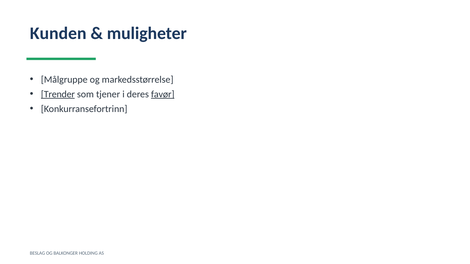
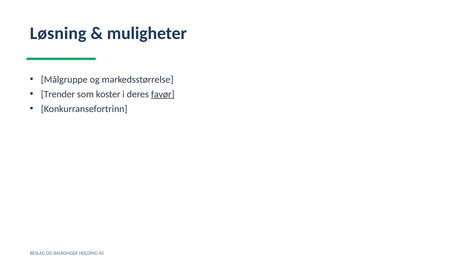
Kunden: Kunden -> Løsning
Trender underline: present -> none
tjener: tjener -> koster
